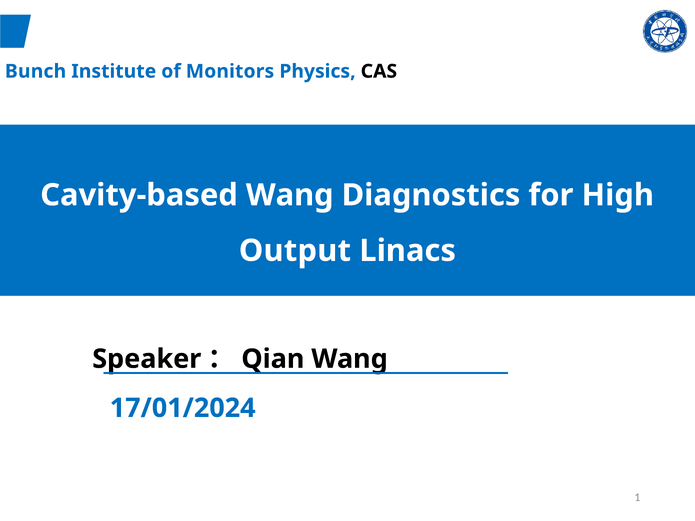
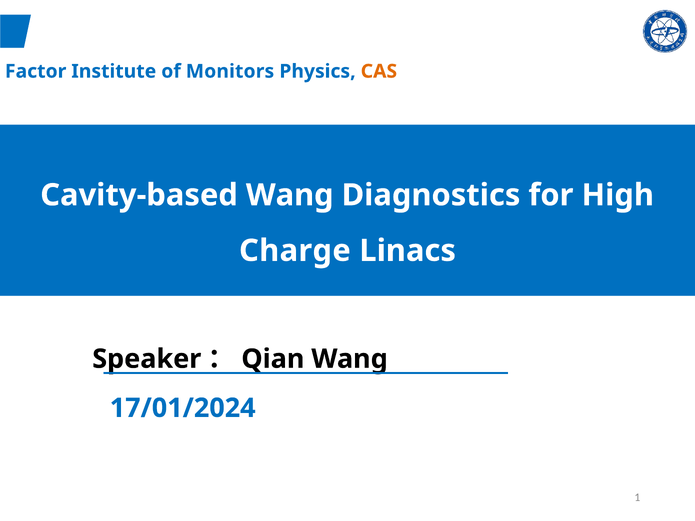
Bunch: Bunch -> Factor
CAS colour: black -> orange
Output: Output -> Charge
